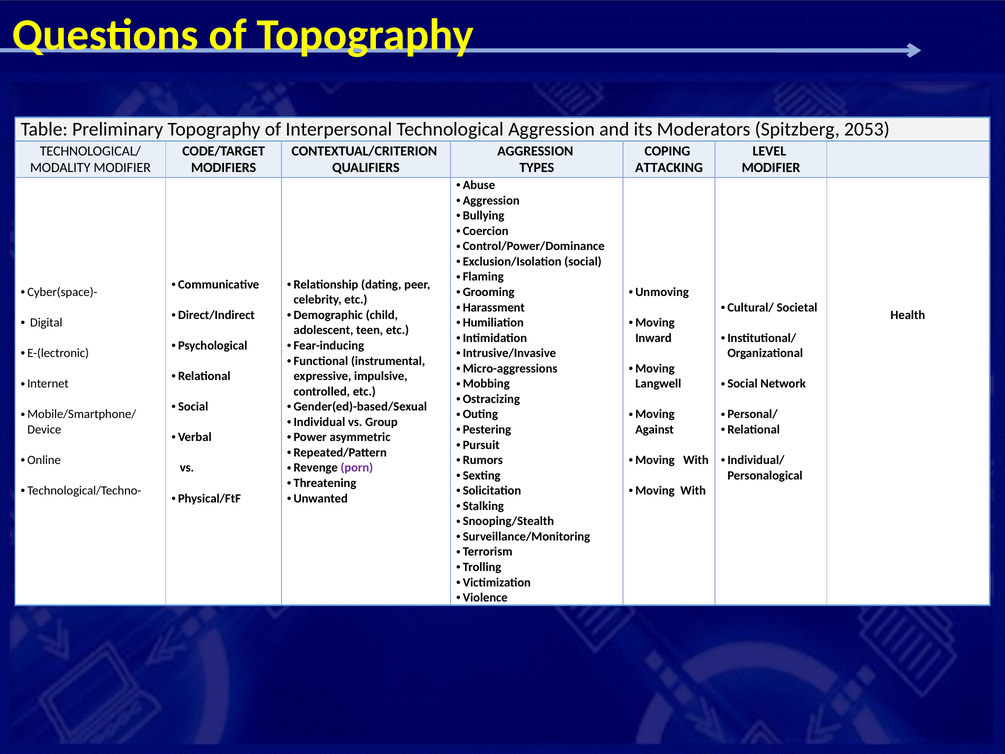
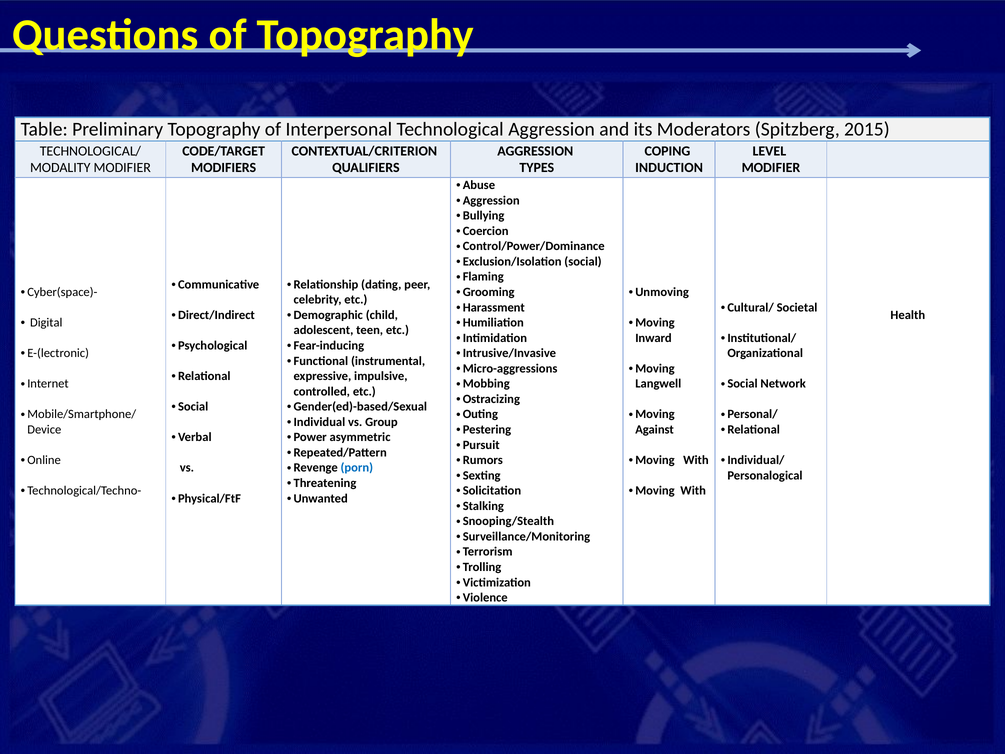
2053: 2053 -> 2015
ATTACKING: ATTACKING -> INDUCTION
porn colour: purple -> blue
